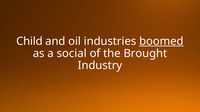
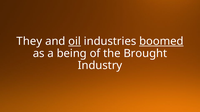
Child: Child -> They
oil underline: none -> present
social: social -> being
